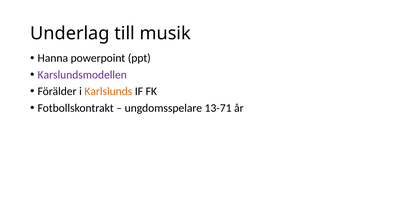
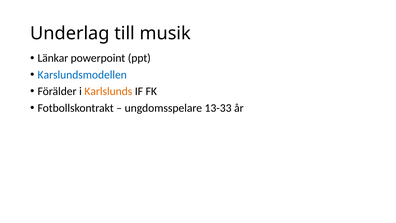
Hanna: Hanna -> Länkar
Karslundsmodellen colour: purple -> blue
13-71: 13-71 -> 13-33
